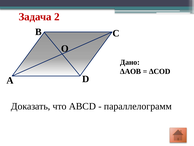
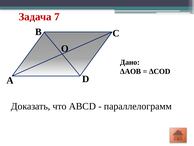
2: 2 -> 7
